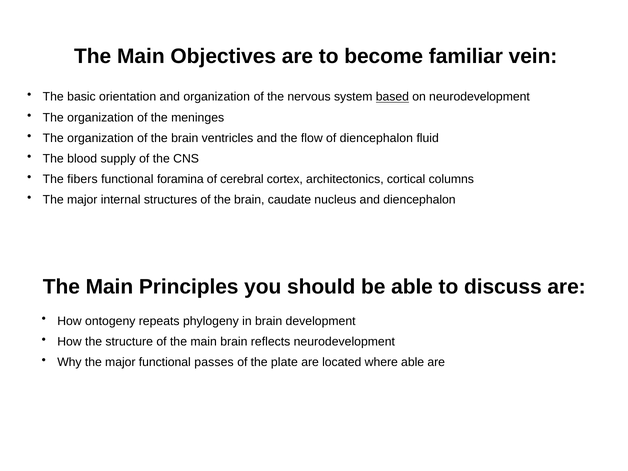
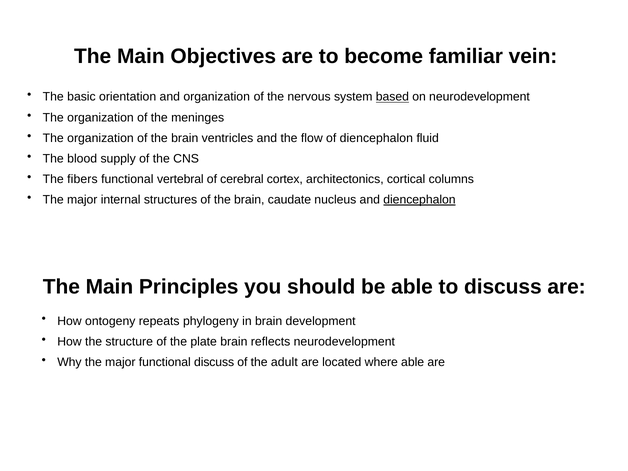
foramina: foramina -> vertebral
diencephalon at (419, 200) underline: none -> present
of the main: main -> plate
functional passes: passes -> discuss
plate: plate -> adult
